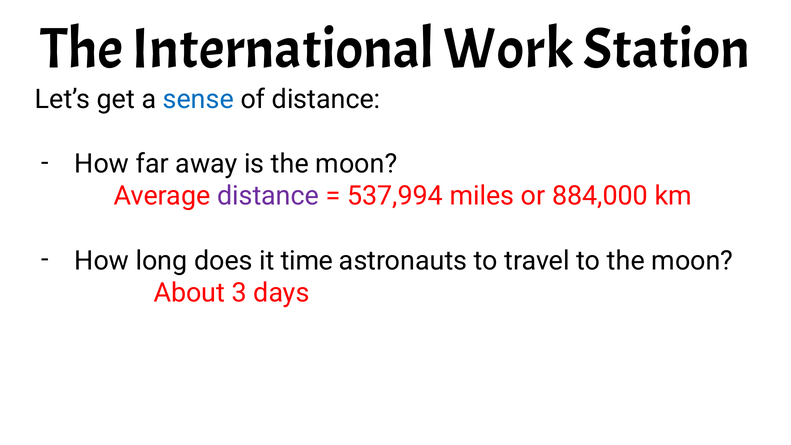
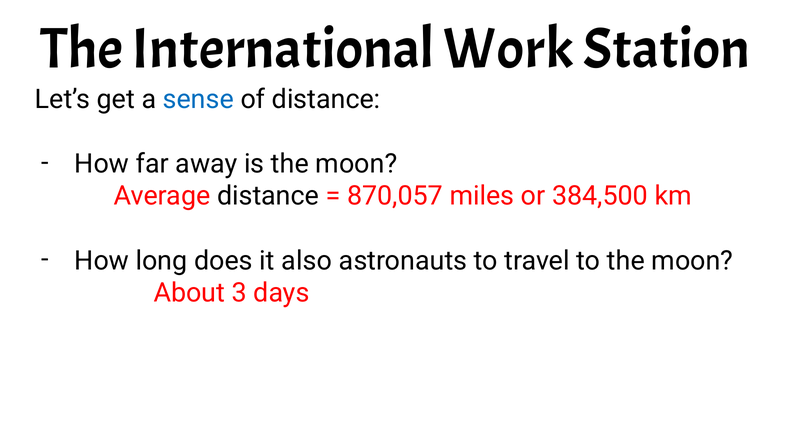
distance at (268, 196) colour: purple -> black
537,994: 537,994 -> 870,057
884,000: 884,000 -> 384,500
time: time -> also
